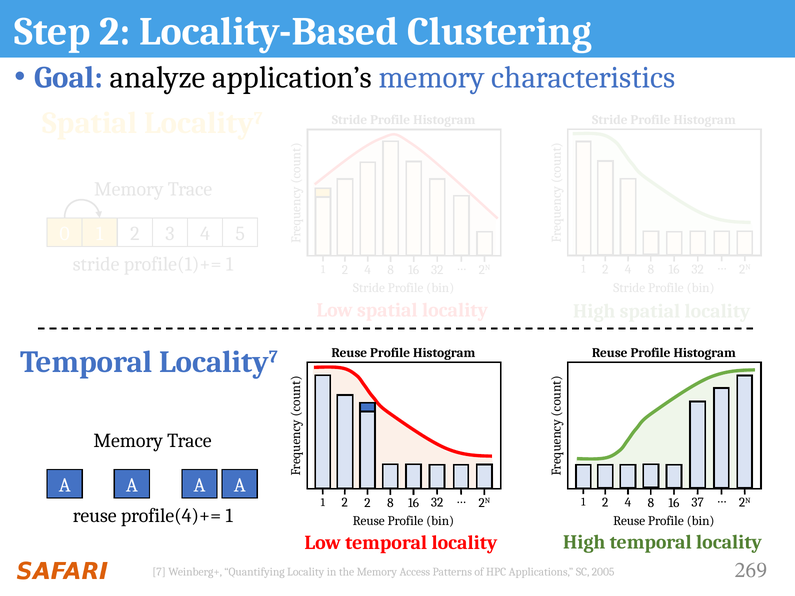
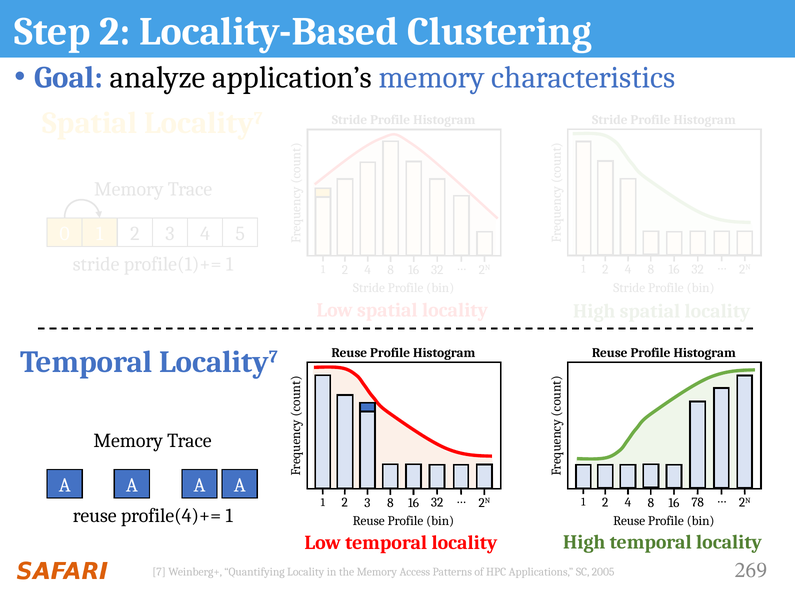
37: 37 -> 78
2 at (367, 503): 2 -> 3
